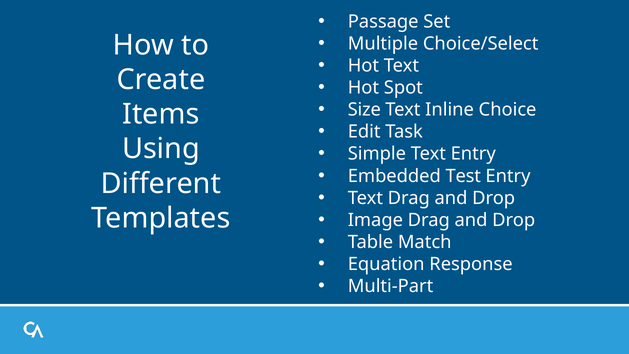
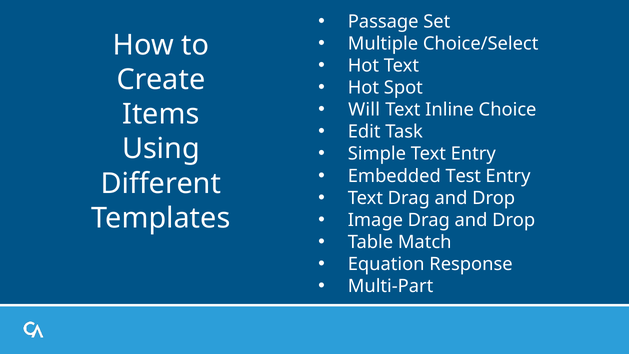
Size: Size -> Will
